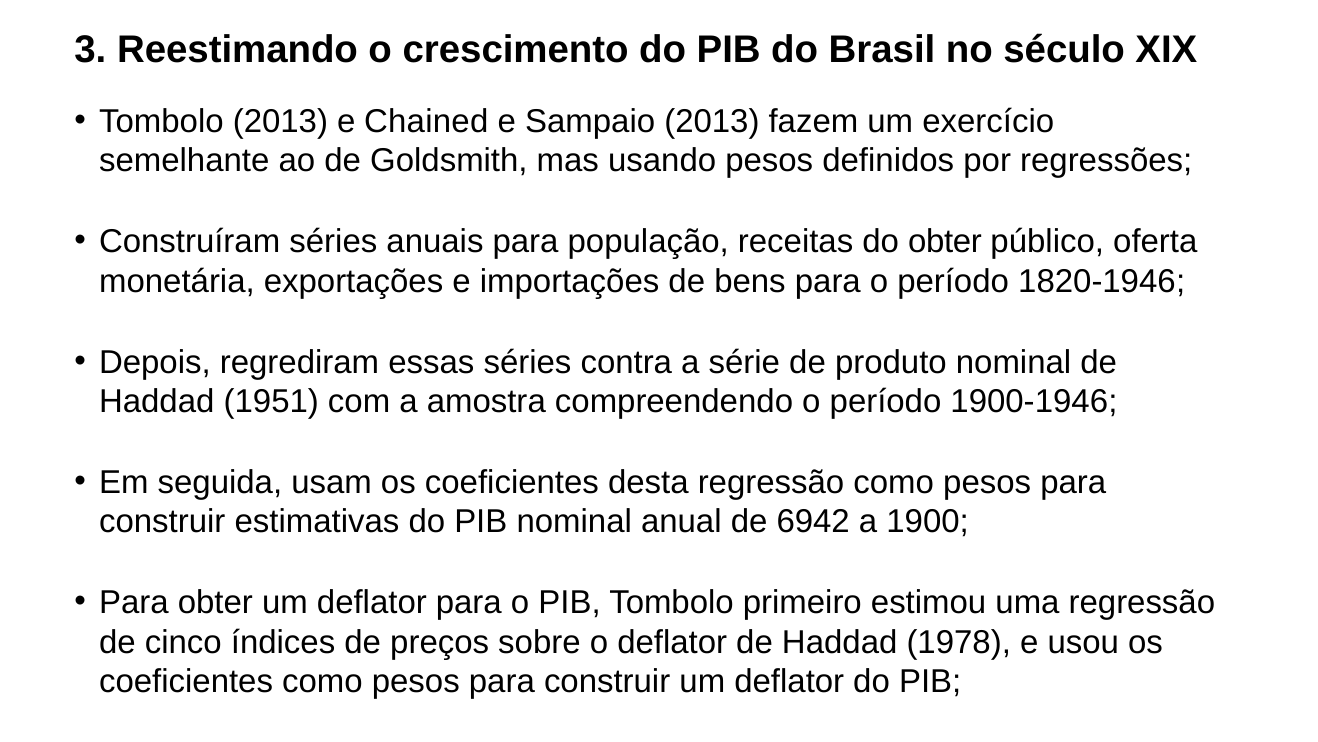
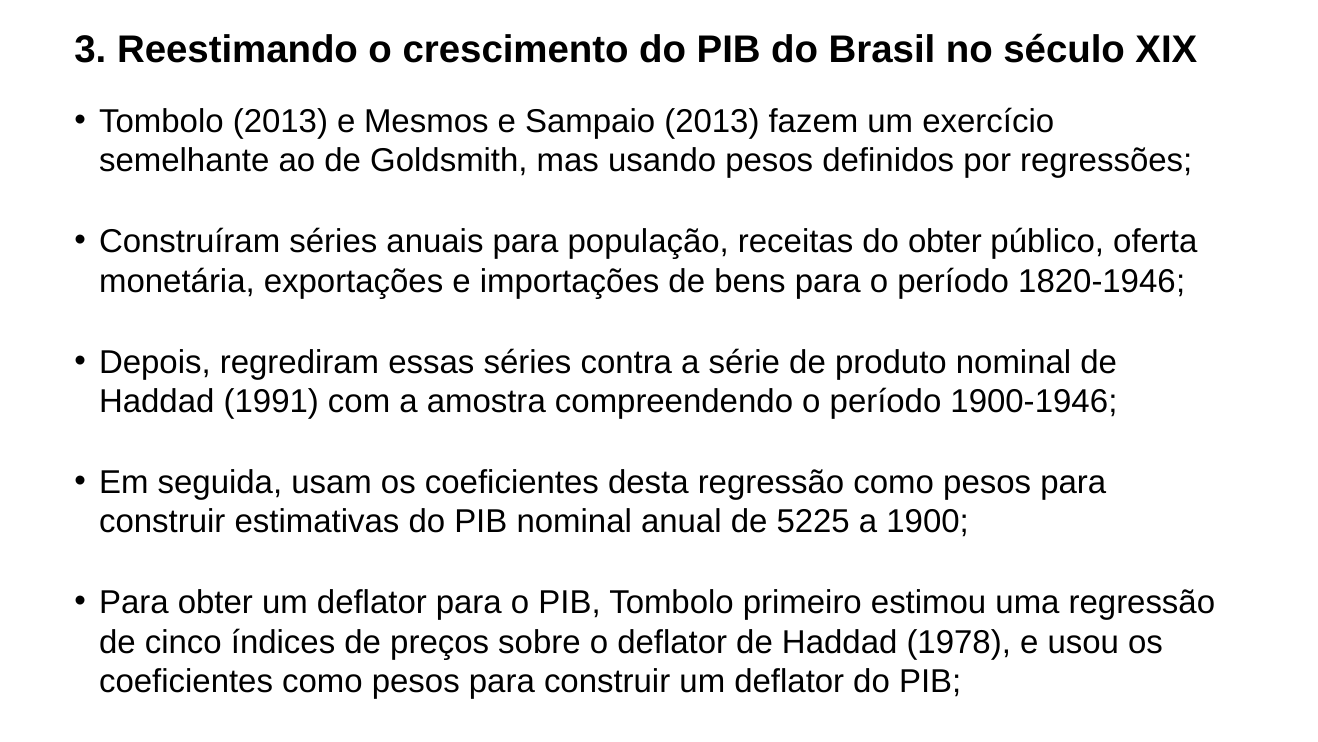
Chained: Chained -> Mesmos
1951: 1951 -> 1991
6942: 6942 -> 5225
